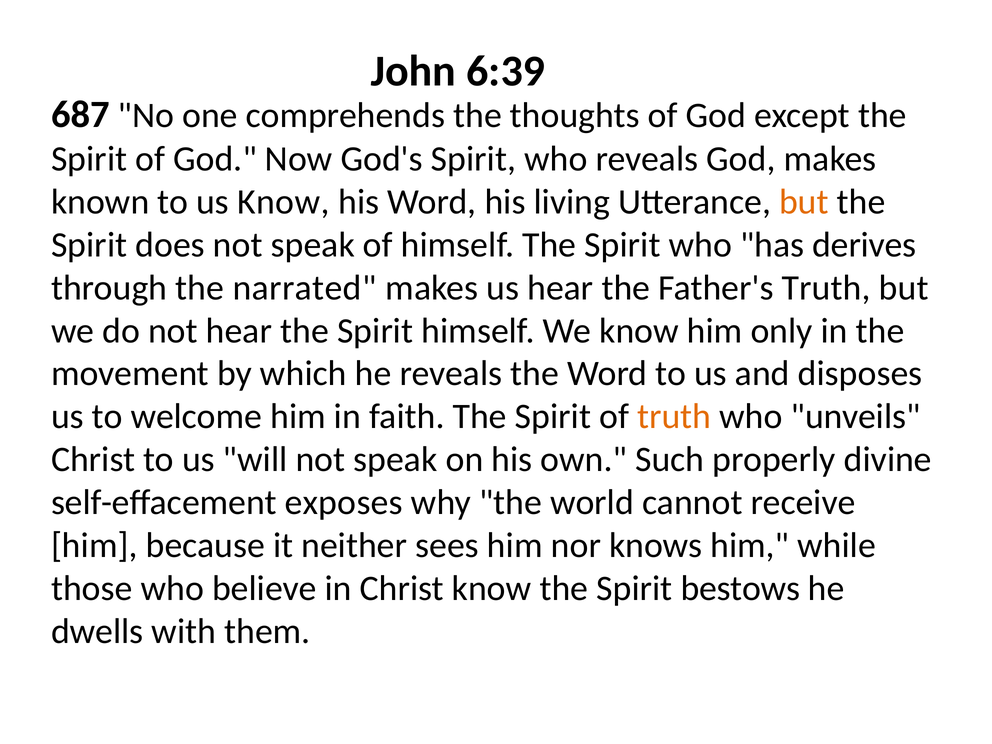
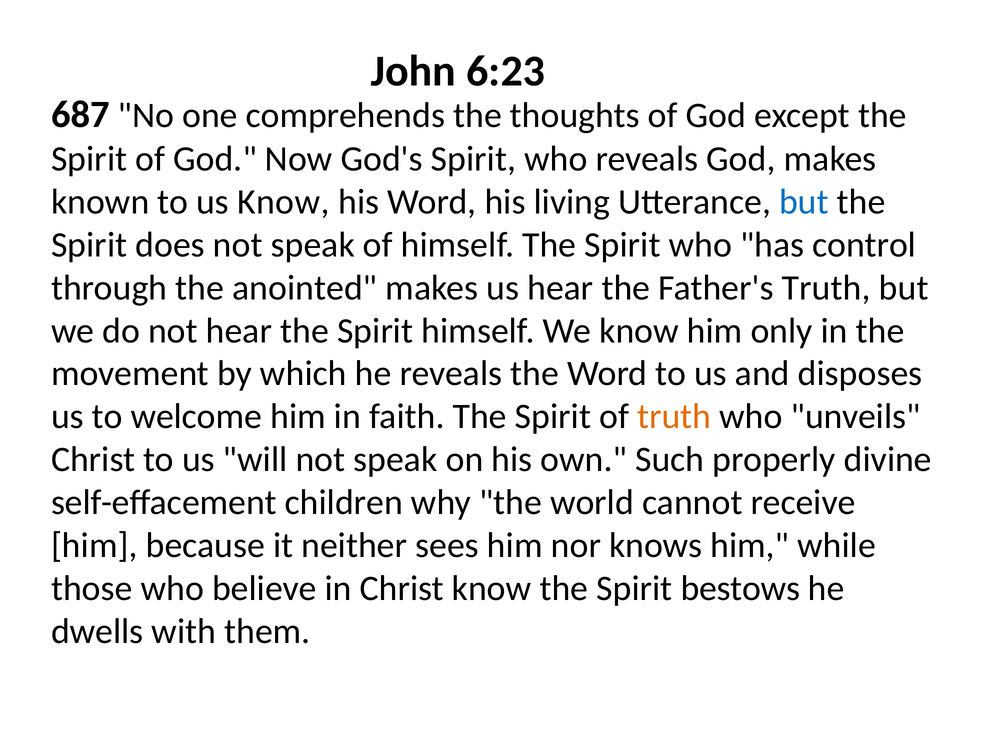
6:39: 6:39 -> 6:23
but at (804, 202) colour: orange -> blue
derives: derives -> control
narrated: narrated -> anointed
exposes: exposes -> children
